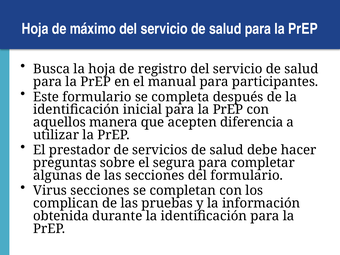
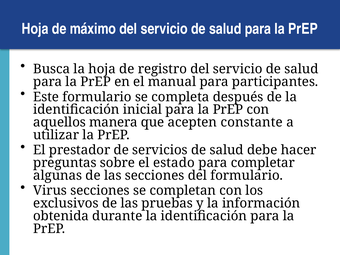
diferencia: diferencia -> constante
segura: segura -> estado
complican: complican -> exclusivos
